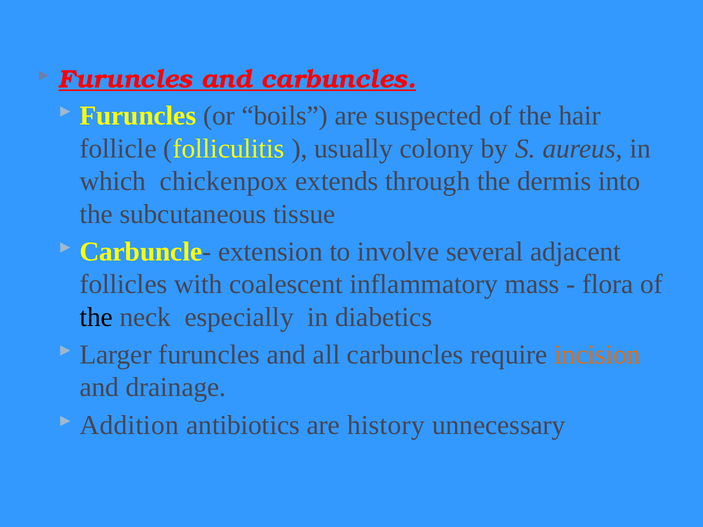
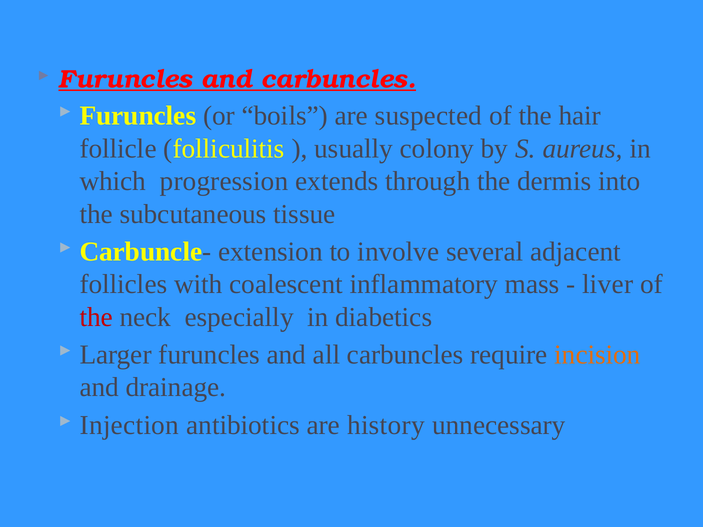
chickenpox: chickenpox -> progression
flora: flora -> liver
the at (96, 317) colour: black -> red
Addition: Addition -> Injection
